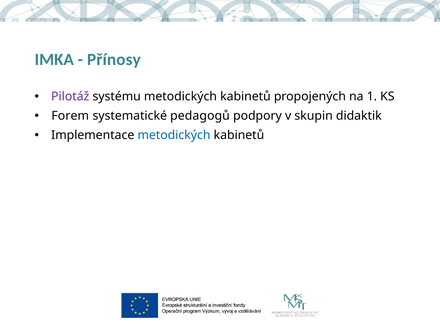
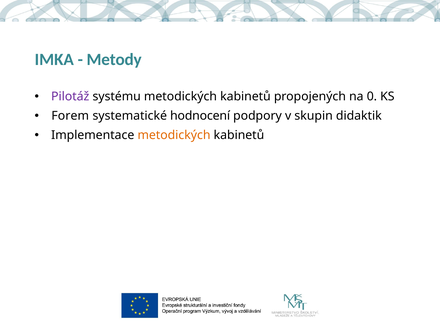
Přínosy: Přínosy -> Metody
1: 1 -> 0
pedagogů: pedagogů -> hodnocení
metodických at (174, 135) colour: blue -> orange
